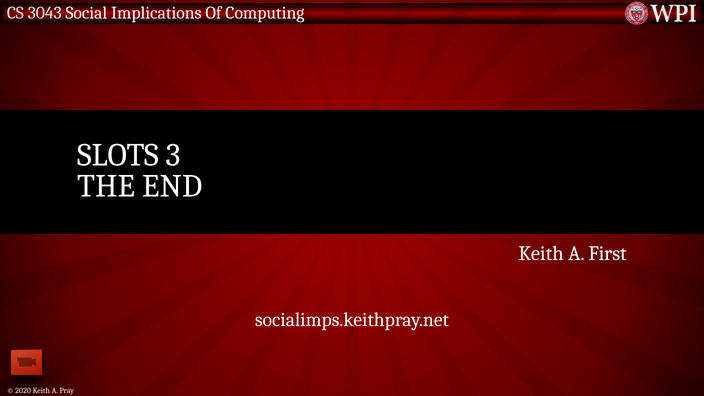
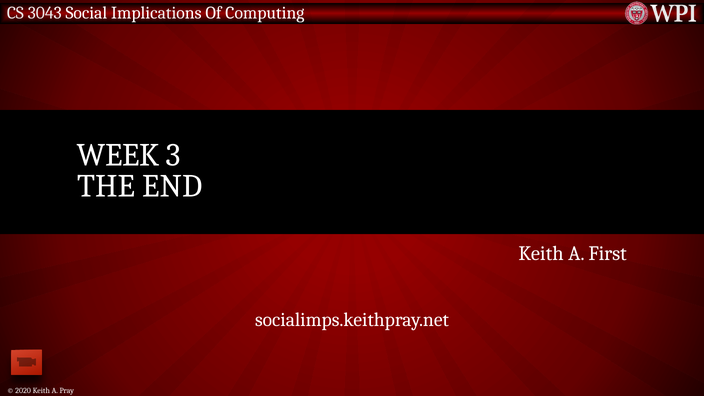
SLOTS: SLOTS -> WEEK
